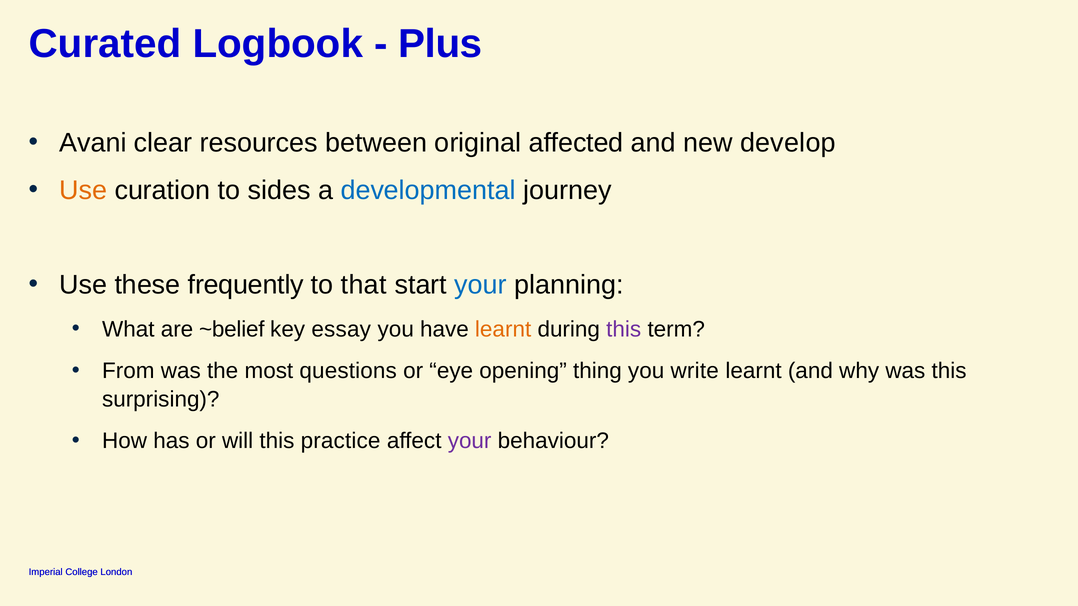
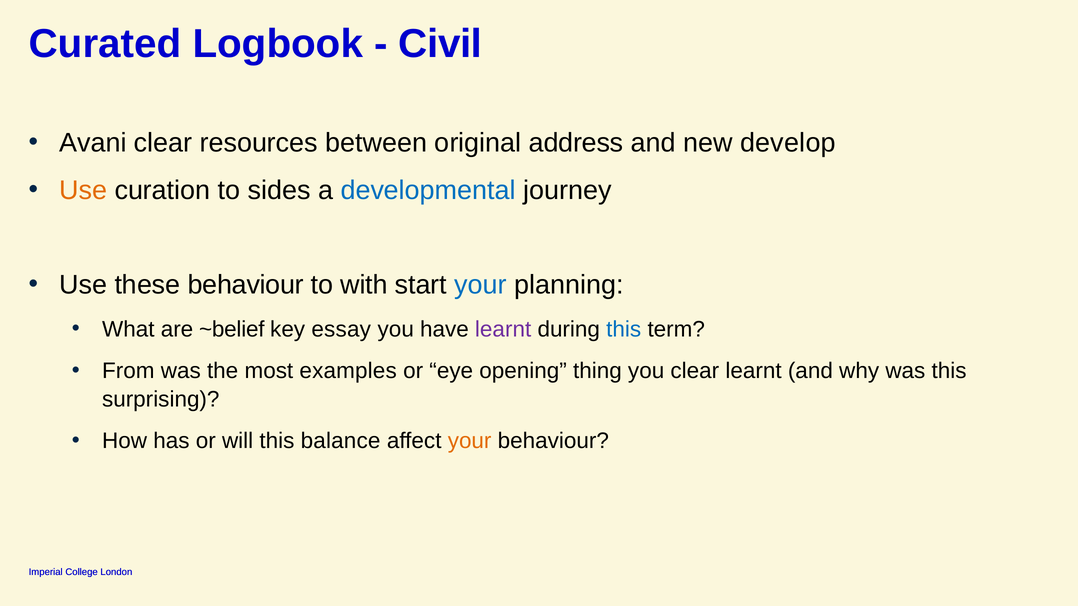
Plus: Plus -> Civil
affected: affected -> address
these frequently: frequently -> behaviour
that: that -> with
learnt at (503, 329) colour: orange -> purple
this at (624, 329) colour: purple -> blue
questions: questions -> examples
you write: write -> clear
practice: practice -> balance
your at (470, 441) colour: purple -> orange
